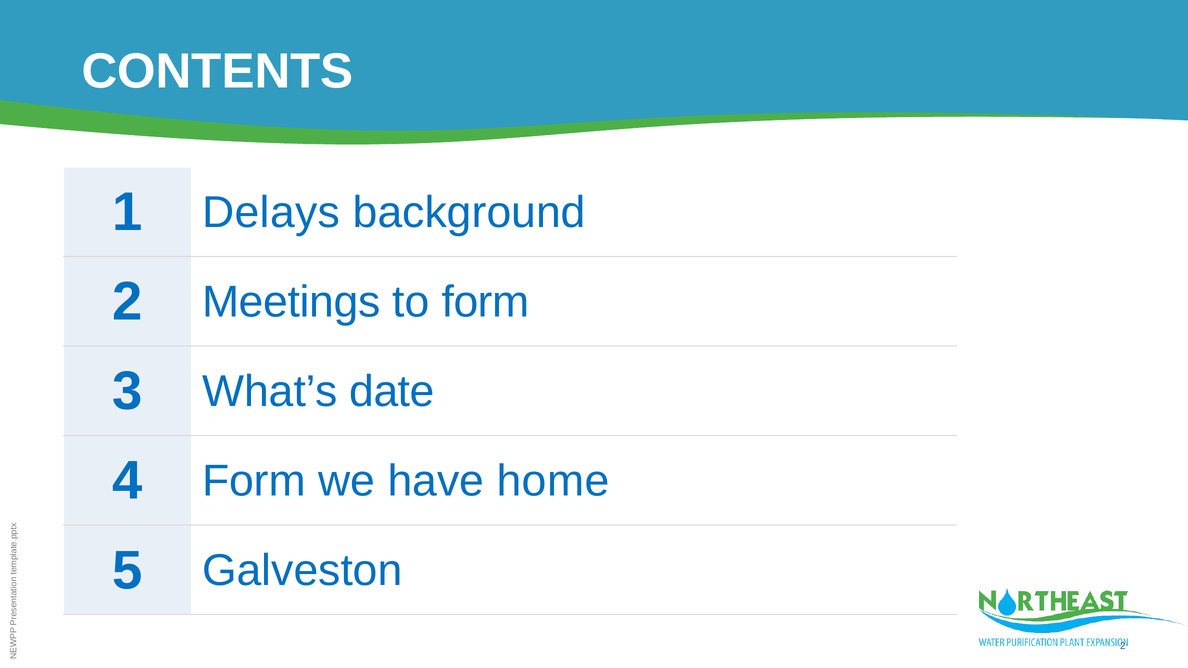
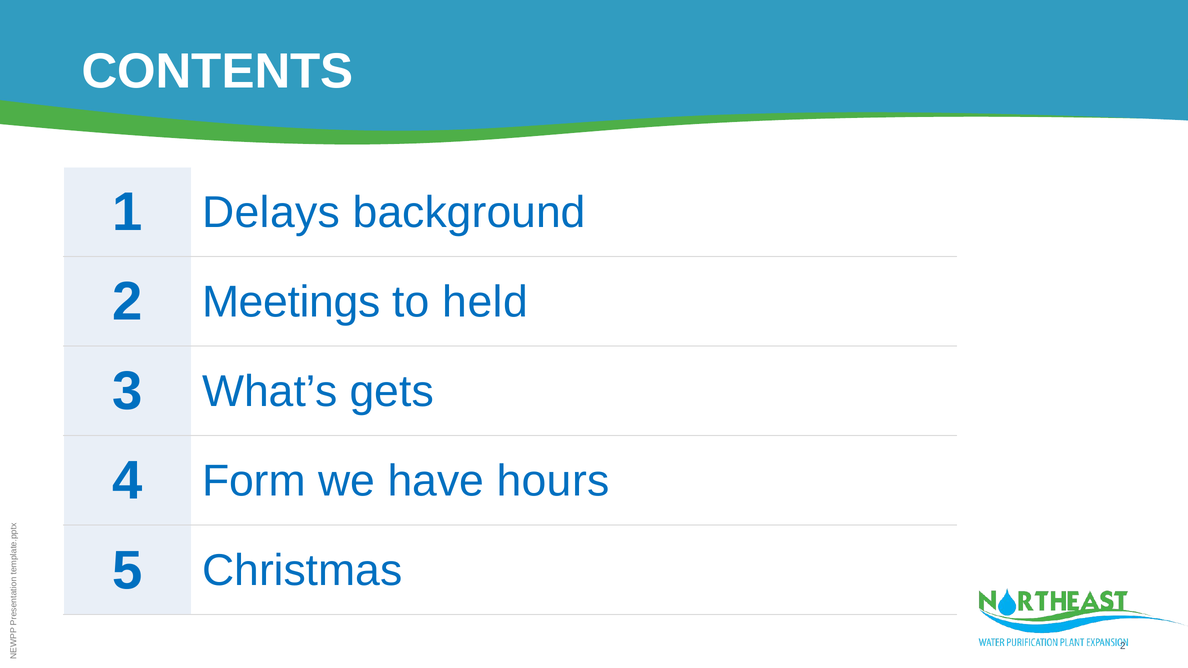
to form: form -> held
date: date -> gets
home: home -> hours
Galveston: Galveston -> Christmas
